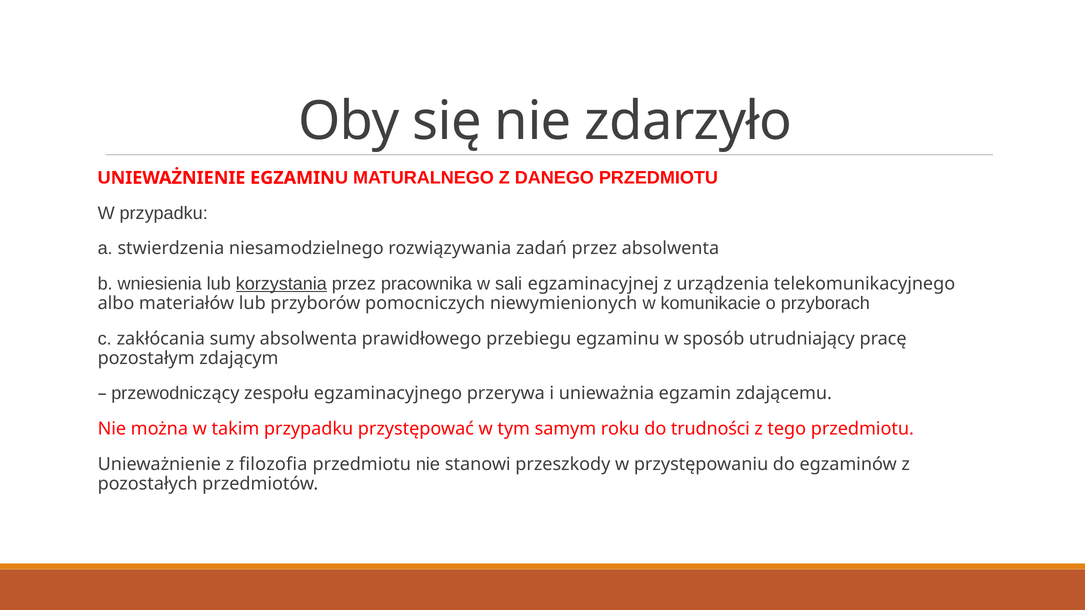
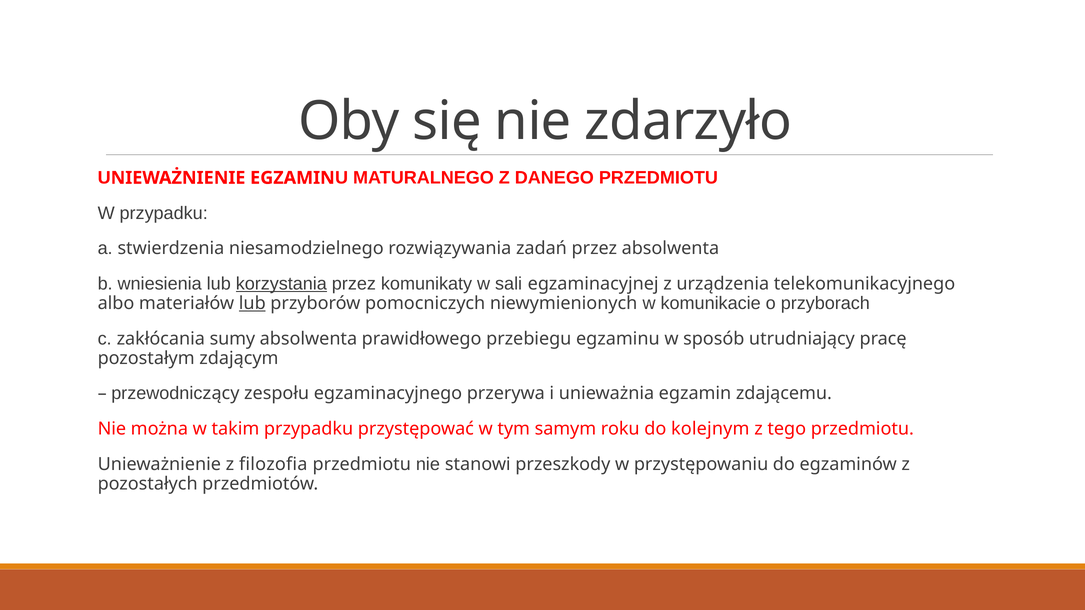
pracownika: pracownika -> komunikaty
lub at (252, 303) underline: none -> present
trudności: trudności -> kolejnym
